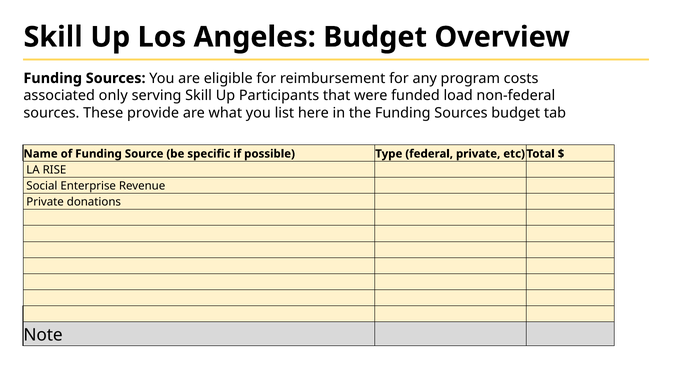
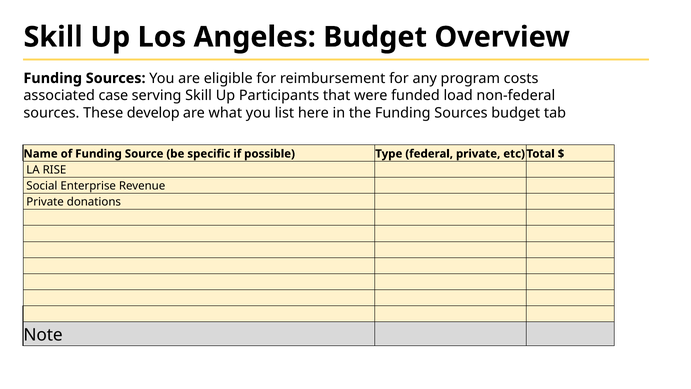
only: only -> case
provide: provide -> develop
